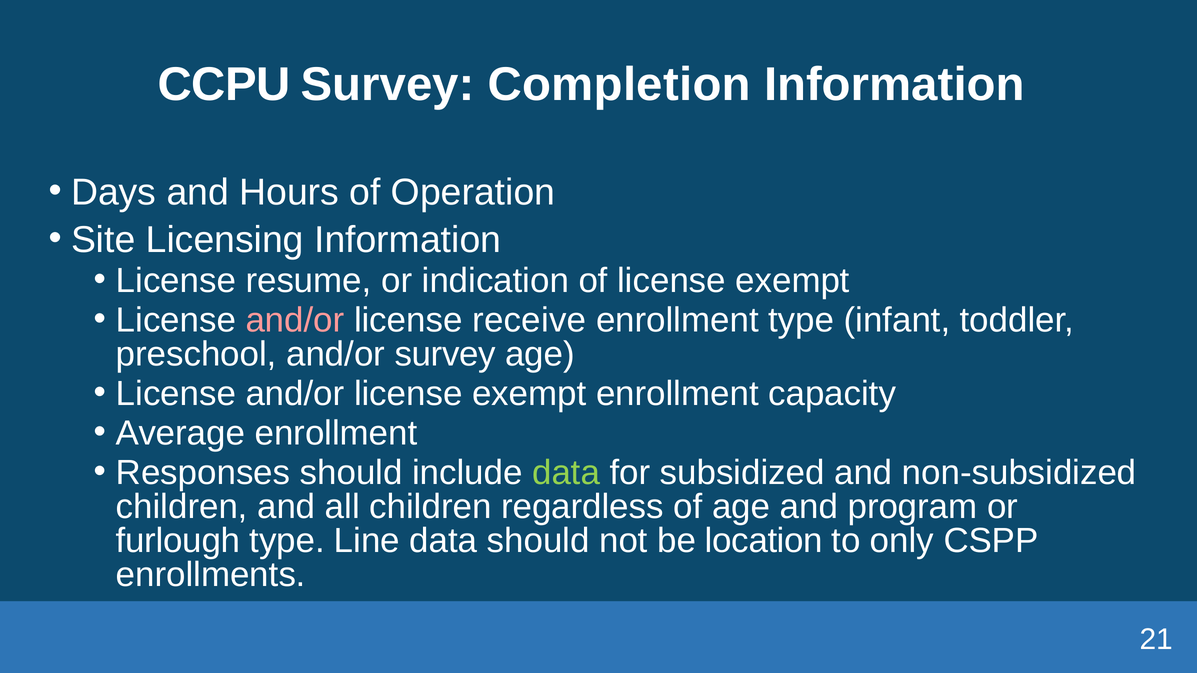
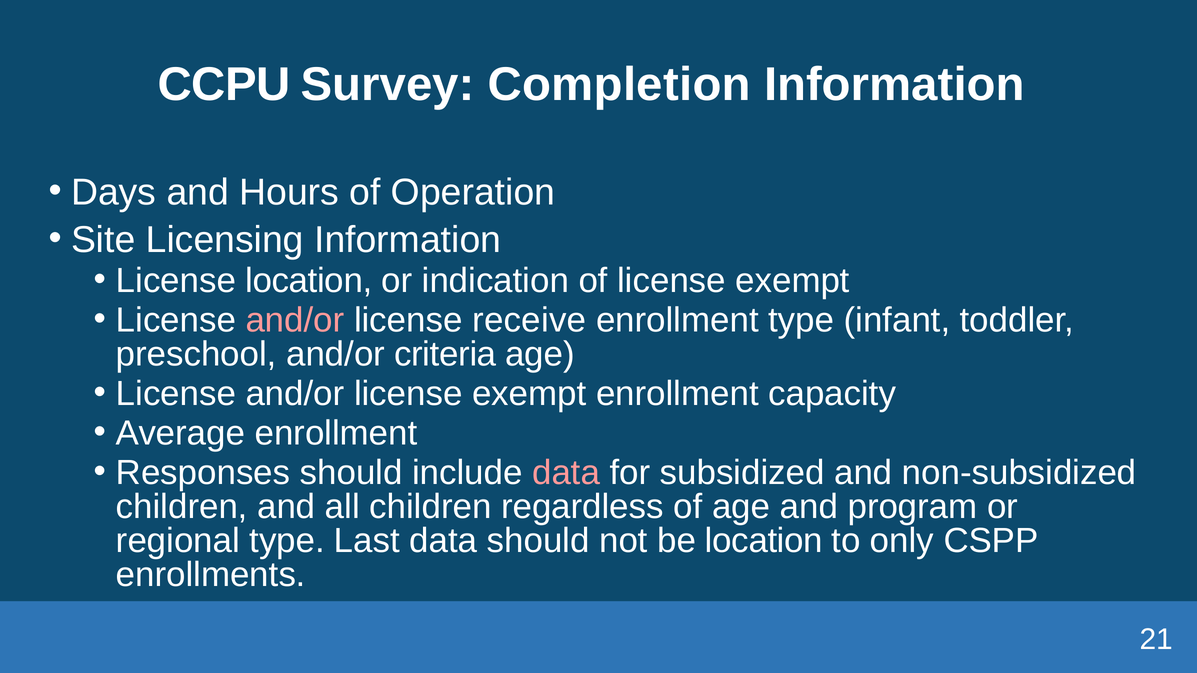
License resume: resume -> location
and/or survey: survey -> criteria
data at (566, 473) colour: light green -> pink
furlough: furlough -> regional
Line: Line -> Last
